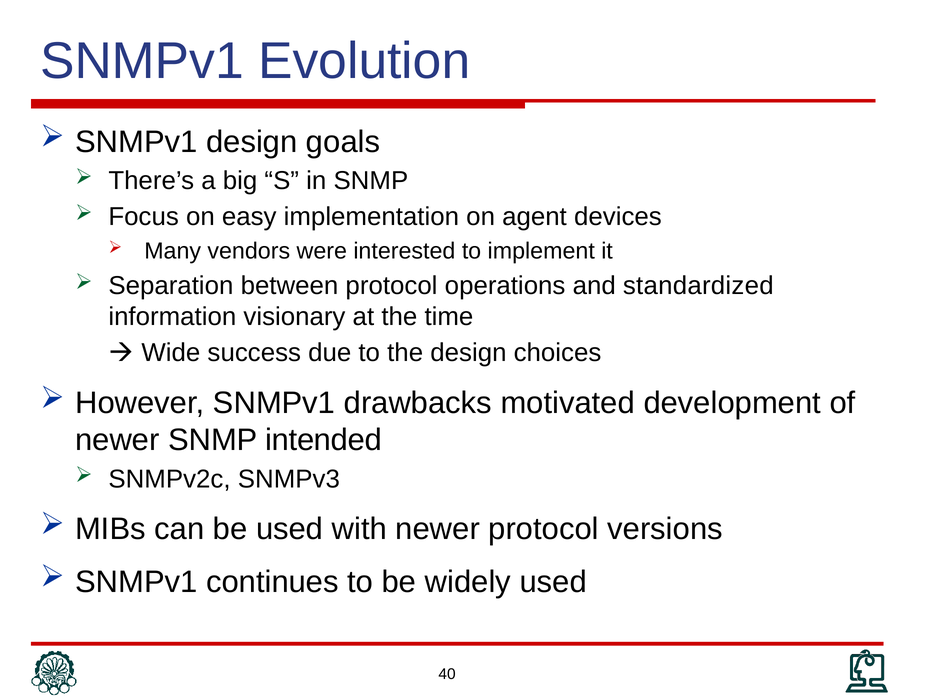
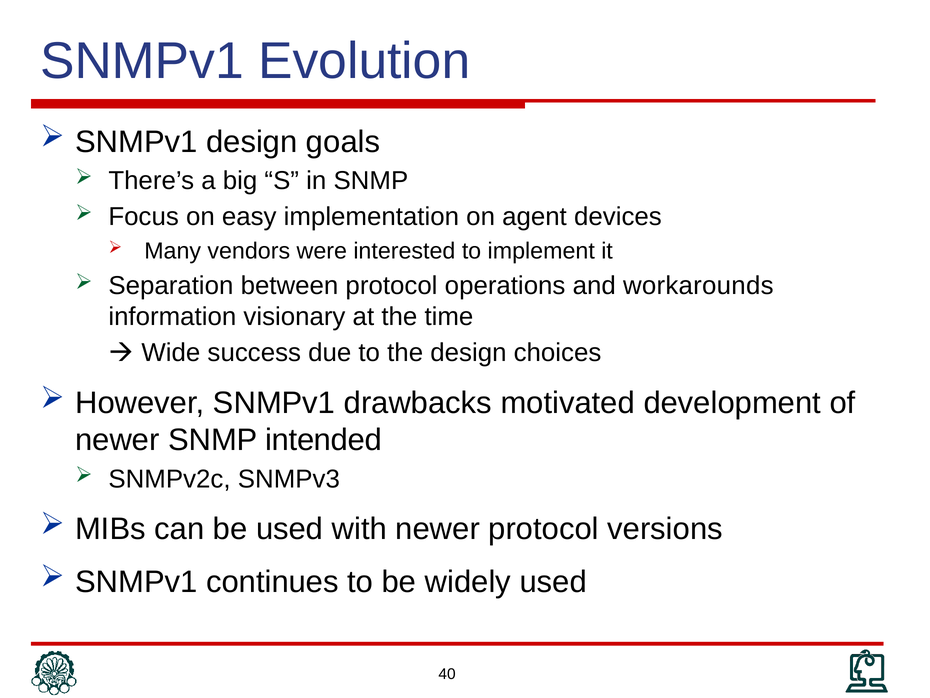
standardized: standardized -> workarounds
